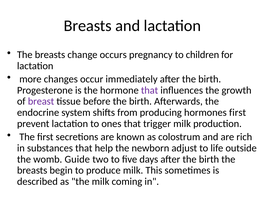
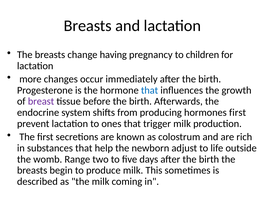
occurs: occurs -> having
that at (150, 90) colour: purple -> blue
Guide: Guide -> Range
